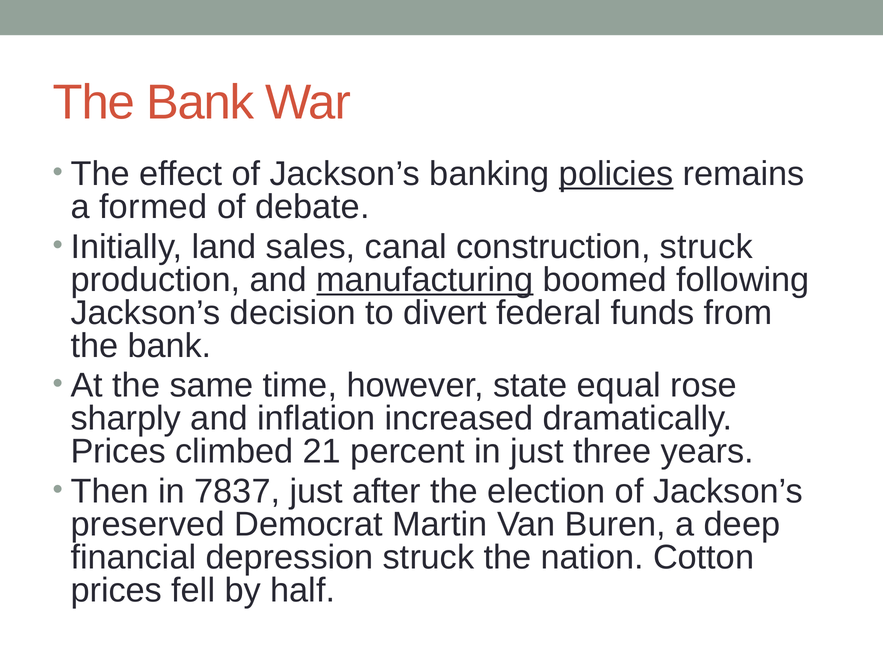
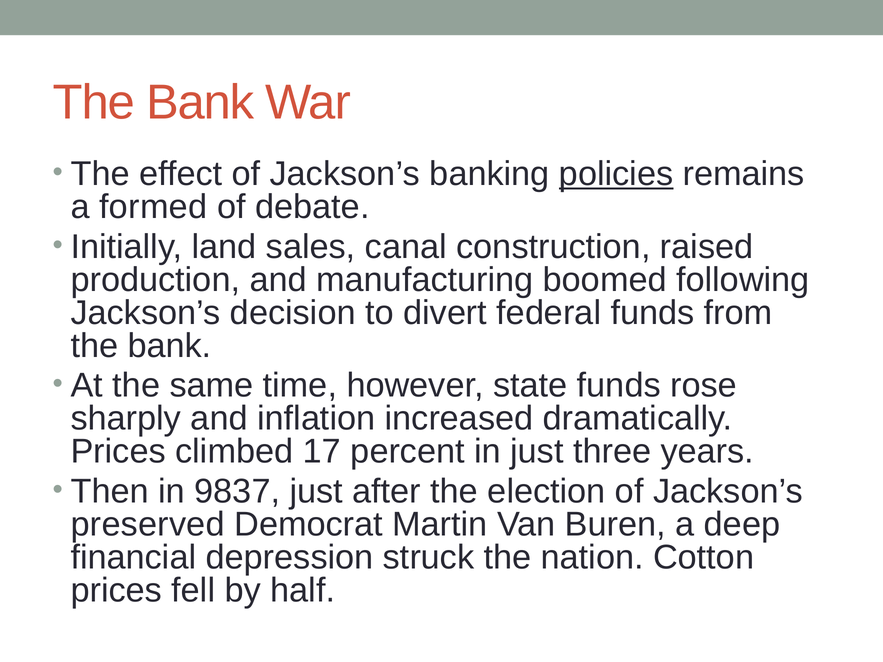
construction struck: struck -> raised
manufacturing underline: present -> none
state equal: equal -> funds
21: 21 -> 17
7837: 7837 -> 9837
